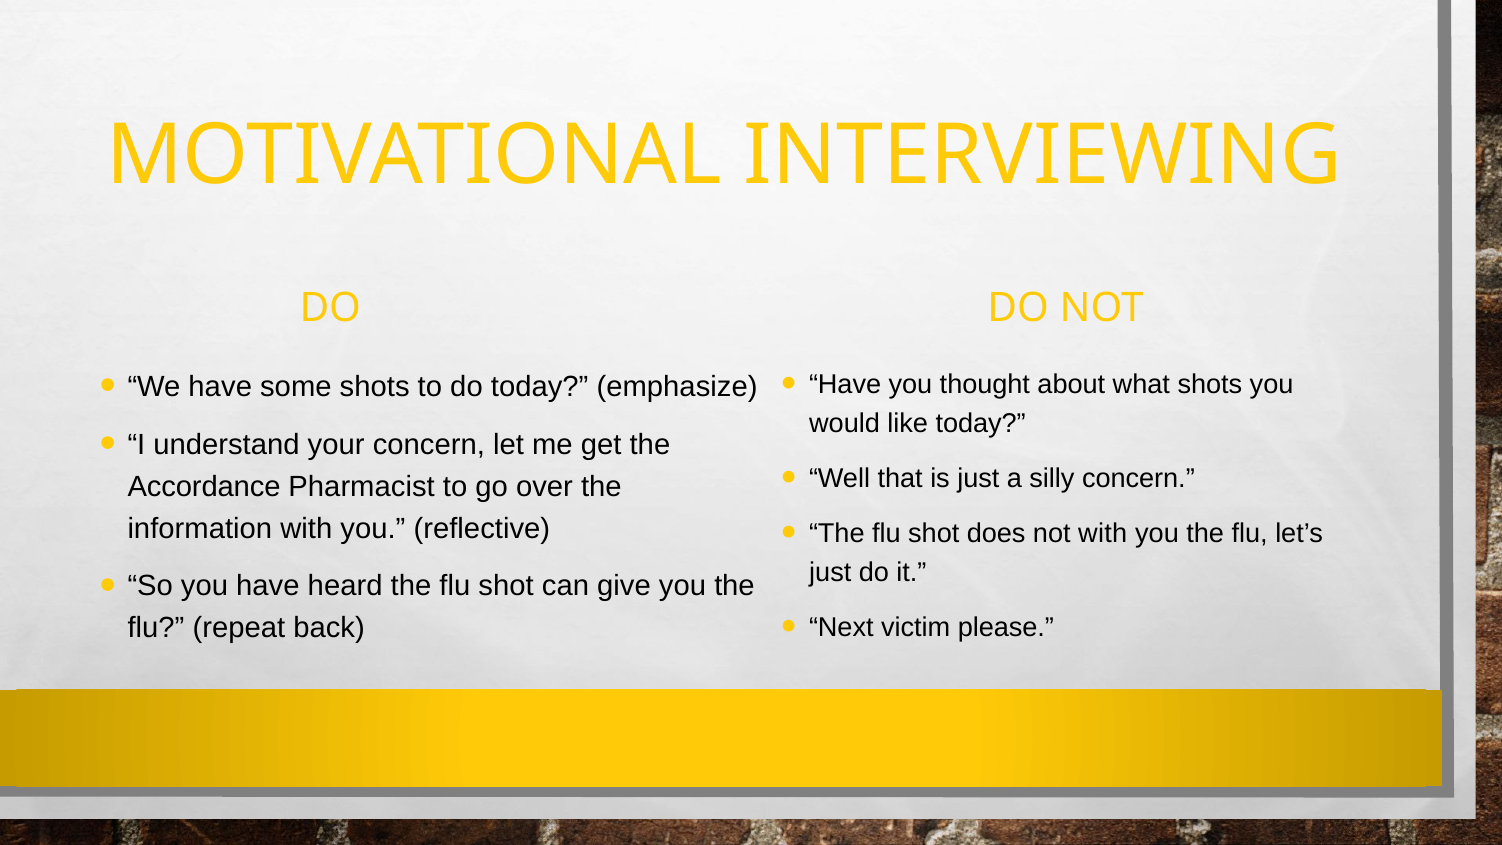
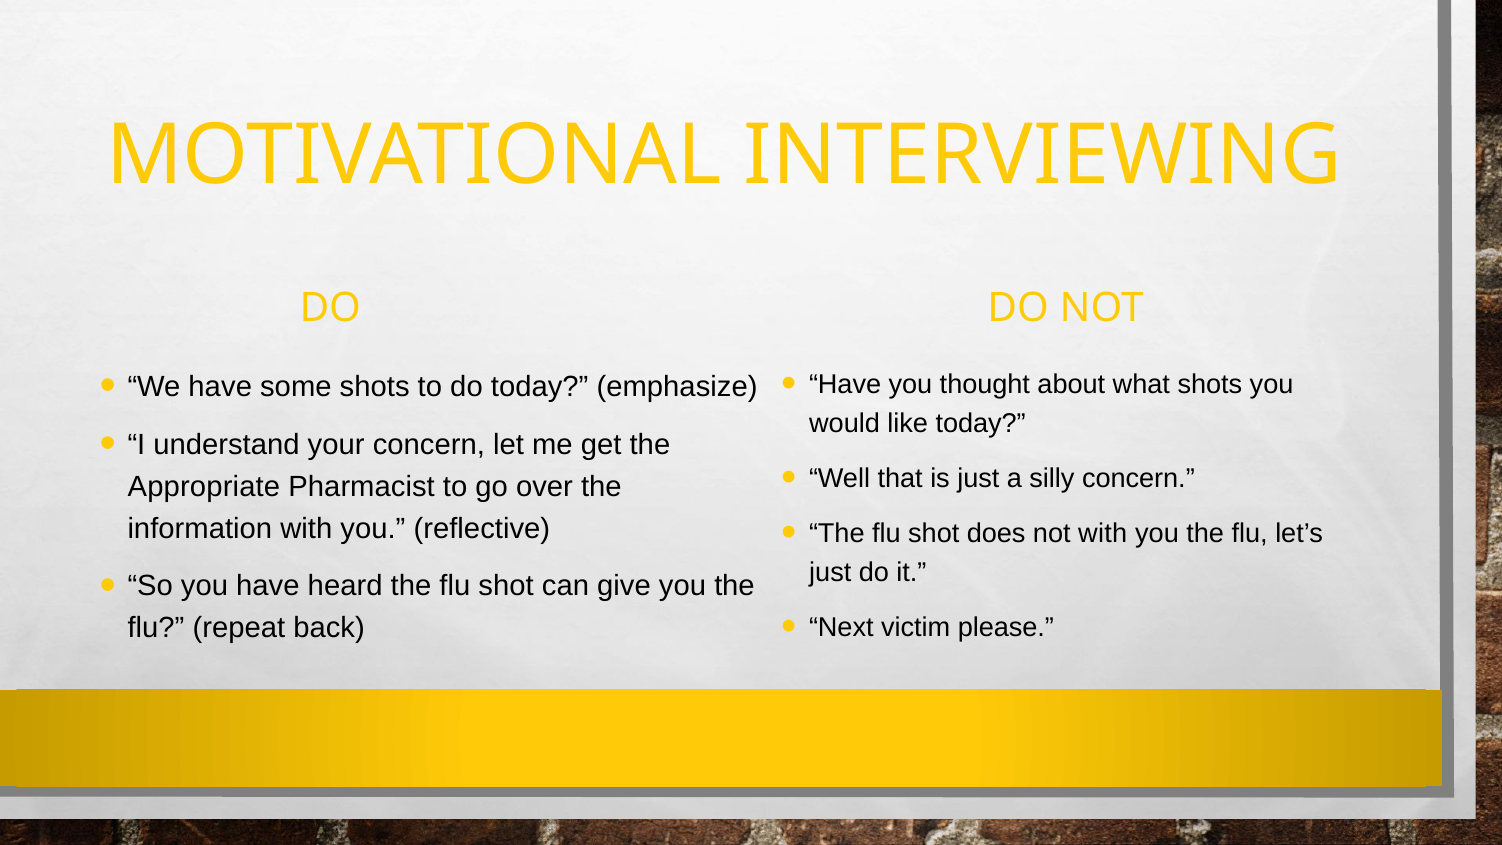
Accordance: Accordance -> Appropriate
